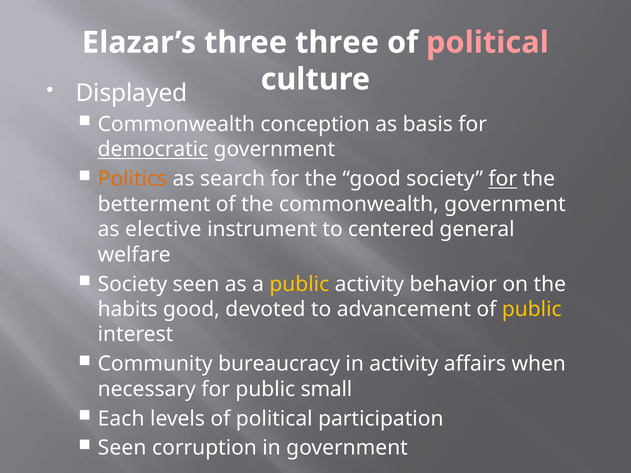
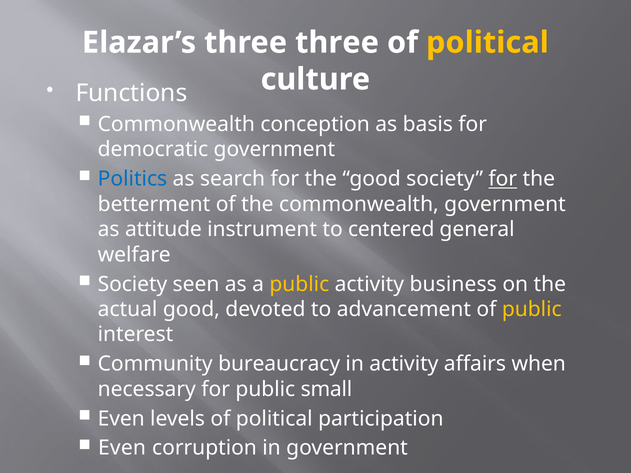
political at (487, 43) colour: pink -> yellow
Displayed: Displayed -> Functions
democratic underline: present -> none
Politics colour: orange -> blue
elective: elective -> attitude
behavior: behavior -> business
habits: habits -> actual
Each at (121, 419): Each -> Even
Seen at (122, 448): Seen -> Even
